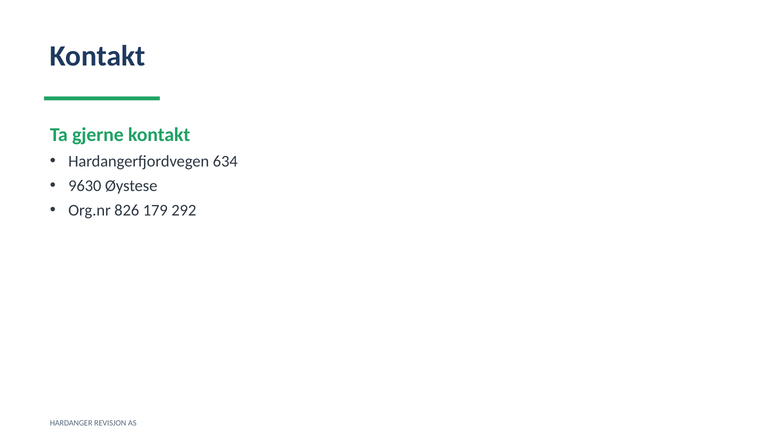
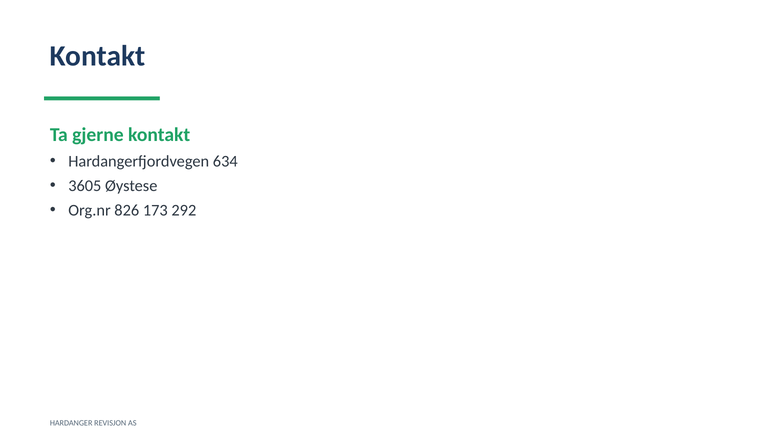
9630: 9630 -> 3605
179: 179 -> 173
